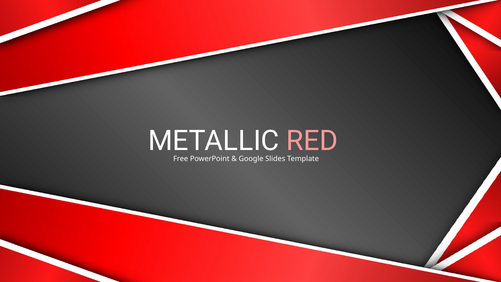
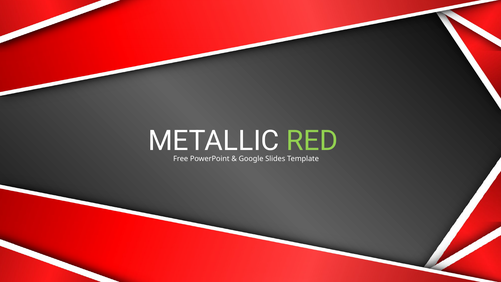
RED colour: pink -> light green
